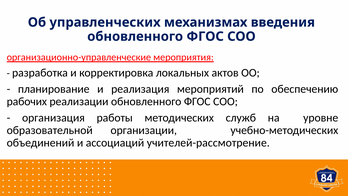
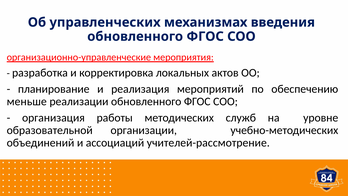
рабочих: рабочих -> меньше
